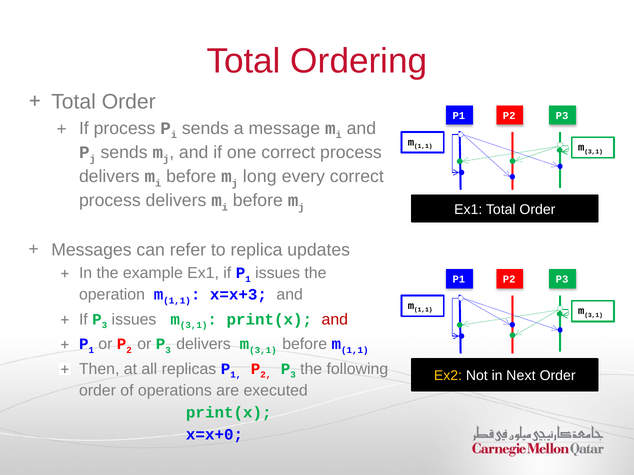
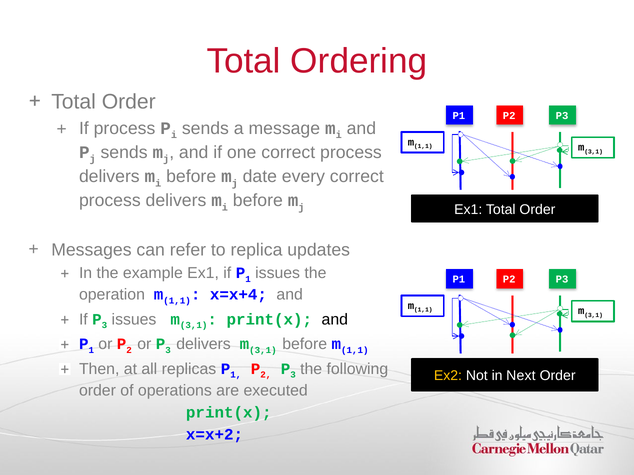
long: long -> date
x=x+3: x=x+3 -> x=x+4
and at (335, 320) colour: red -> black
x=x+0: x=x+0 -> x=x+2
